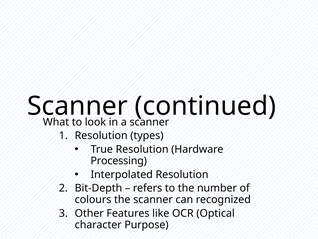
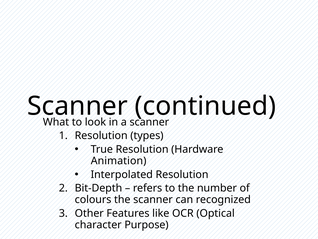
Processing: Processing -> Animation
